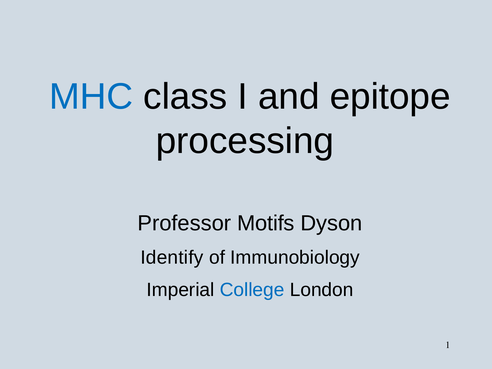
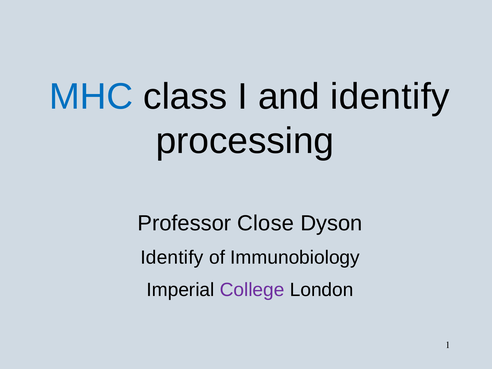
and epitope: epitope -> identify
Motifs: Motifs -> Close
College colour: blue -> purple
